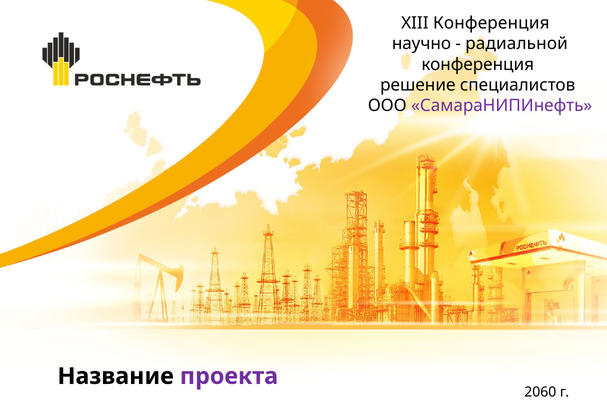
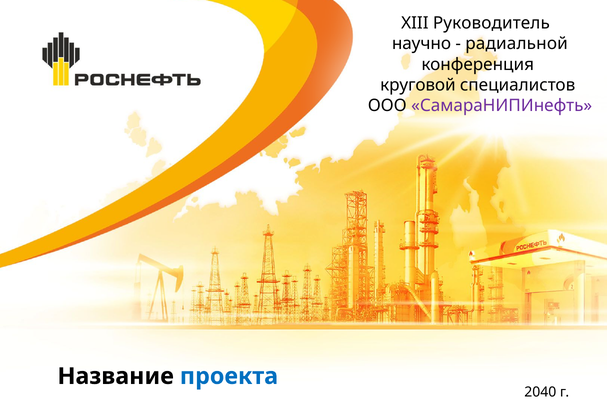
XIII Конференция: Конференция -> Руководитель
решение: решение -> круговой
проекта colour: purple -> blue
2060: 2060 -> 2040
